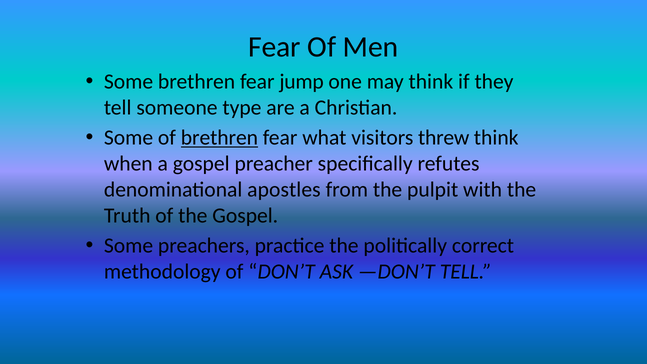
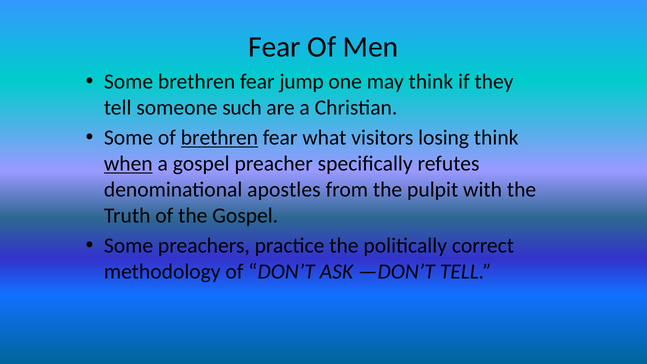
type: type -> such
threw: threw -> losing
when underline: none -> present
